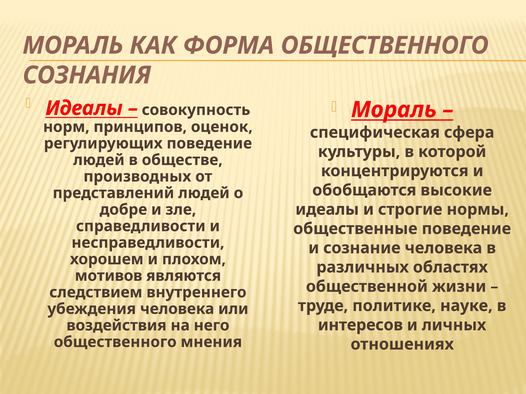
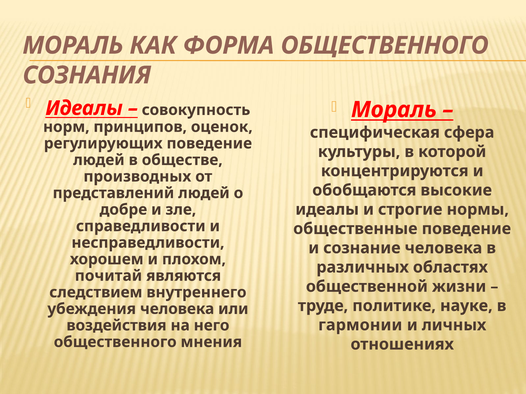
мотивов: мотивов -> почитай
интересов: интересов -> гармонии
